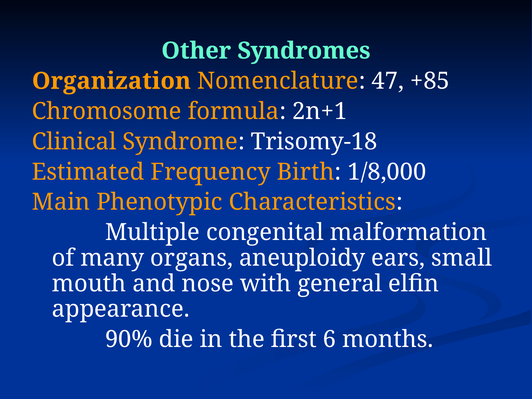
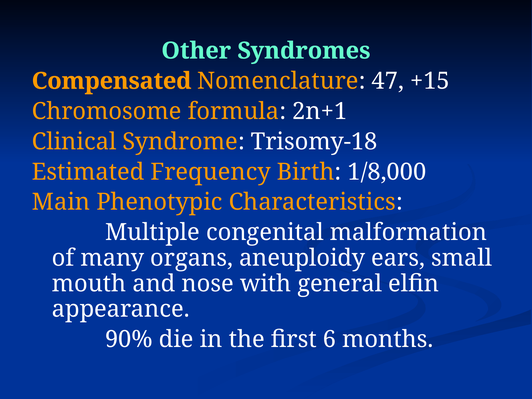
Organization: Organization -> Compensated
+85: +85 -> +15
